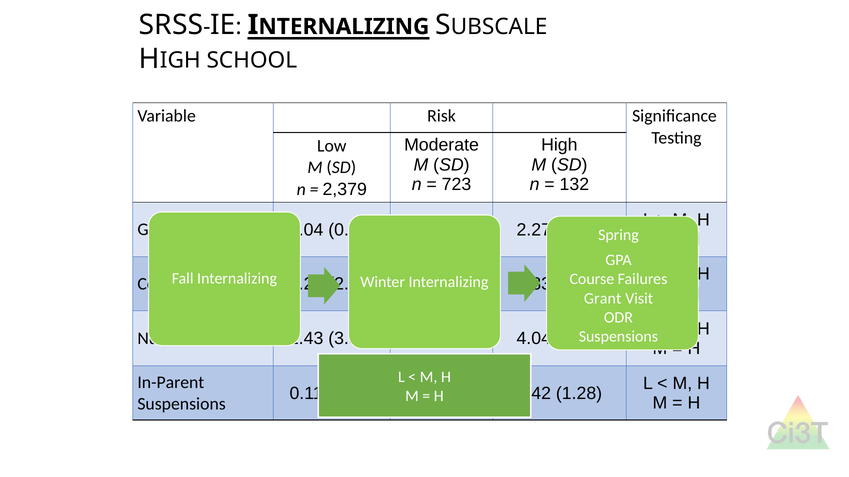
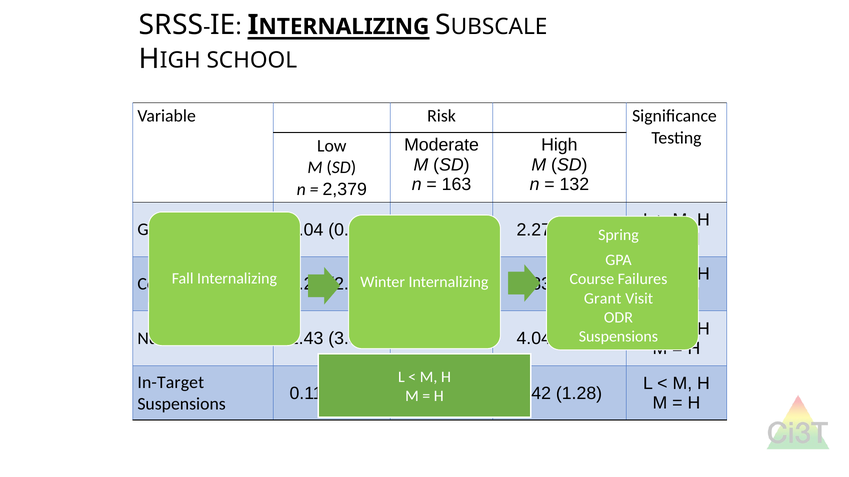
723: 723 -> 163
In-Parent: In-Parent -> In-Target
